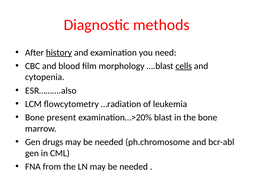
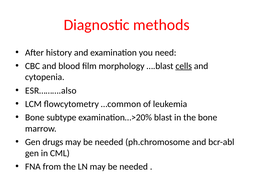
history underline: present -> none
…radiation: …radiation -> …common
present: present -> subtype
